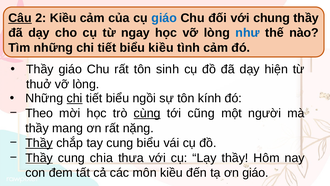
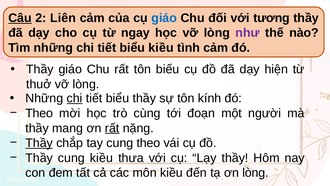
2 Kiều: Kiều -> Liên
chung: chung -> tương
như colour: blue -> purple
sinh: sinh -> biếu
biểu ngồi: ngồi -> thầy
cùng underline: present -> none
cũng: cũng -> đoạn
rất at (112, 128) underline: none -> present
cung biểu: biểu -> theo
Thầy at (39, 158) underline: present -> none
cung chia: chia -> kiều
ơn giáo: giáo -> lòng
